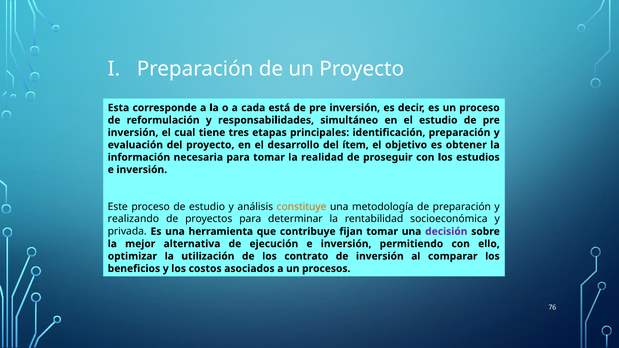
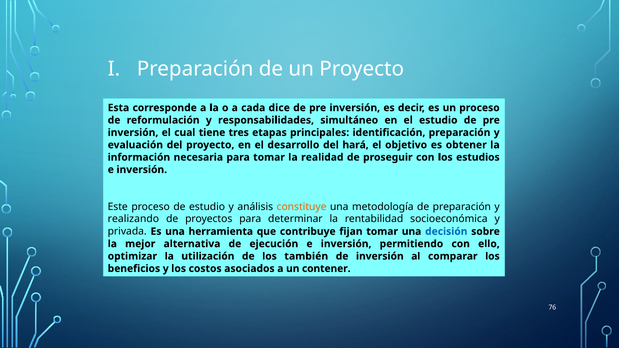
está: está -> dice
ítem: ítem -> hará
decisión colour: purple -> blue
contrato: contrato -> también
procesos: procesos -> contener
